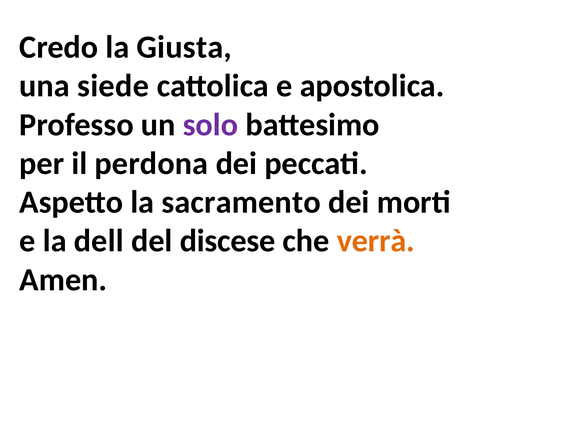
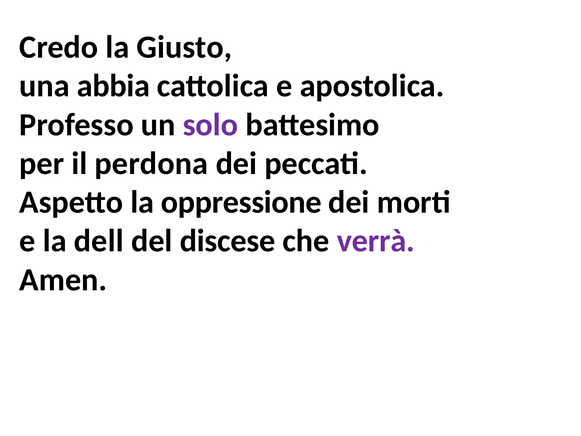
Giusta: Giusta -> Giusto
siede: siede -> abbia
sacramento: sacramento -> oppressione
verrà colour: orange -> purple
